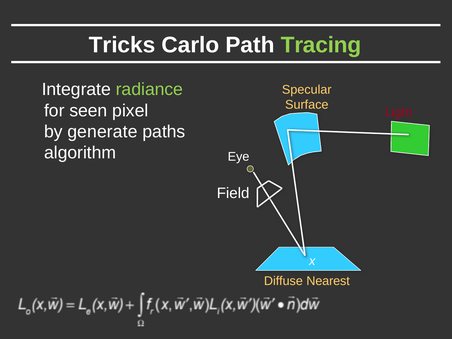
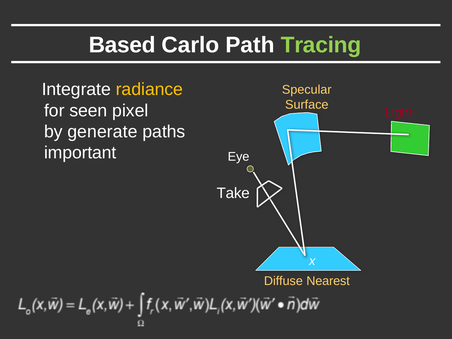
Tricks: Tricks -> Based
radiance colour: light green -> yellow
algorithm: algorithm -> important
Field: Field -> Take
